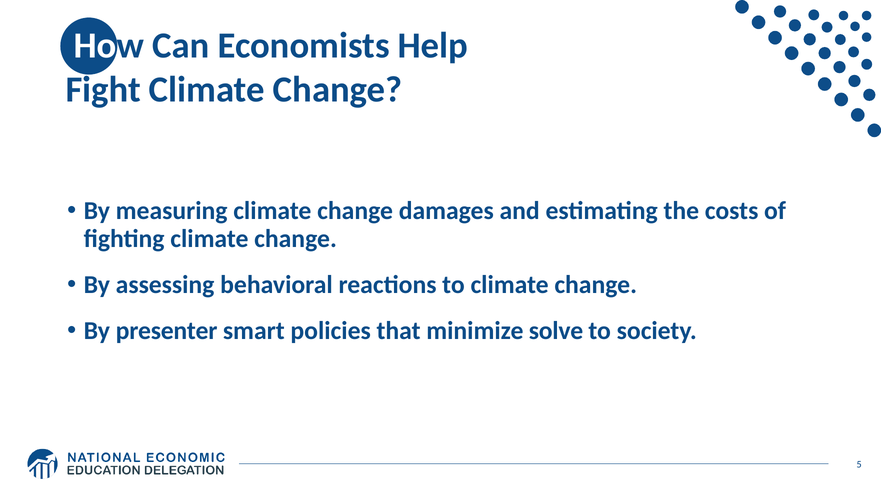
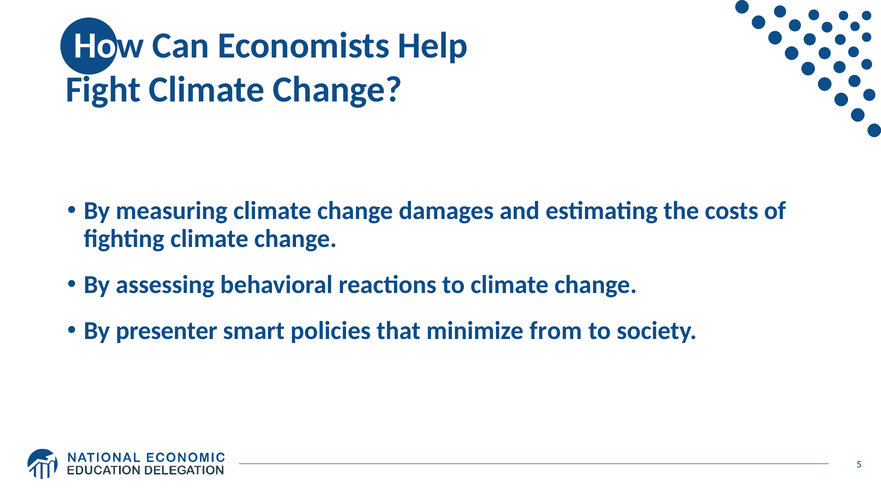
solve: solve -> from
